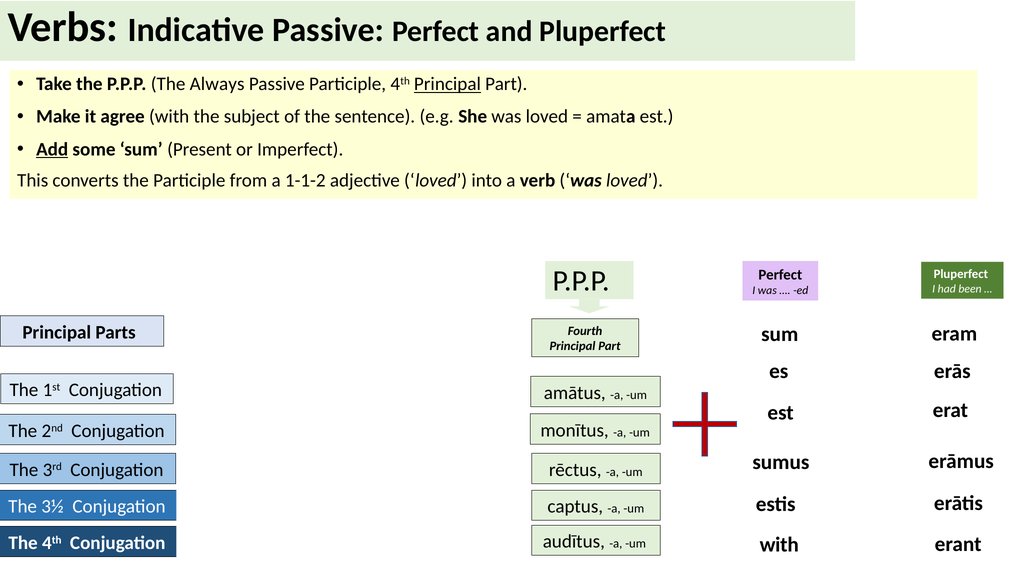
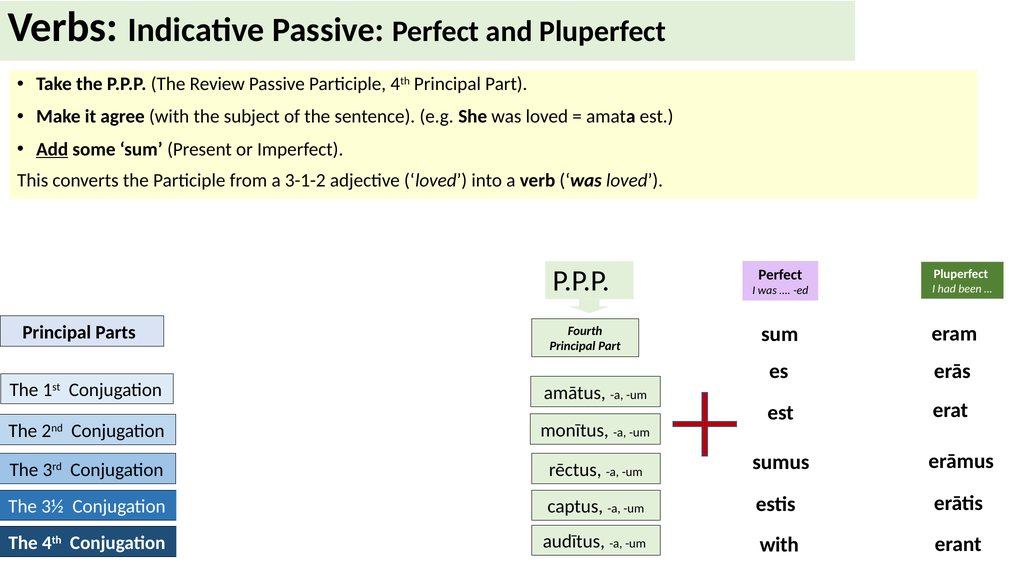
Always: Always -> Review
Principal at (447, 84) underline: present -> none
1-1-2: 1-1-2 -> 3-1-2
